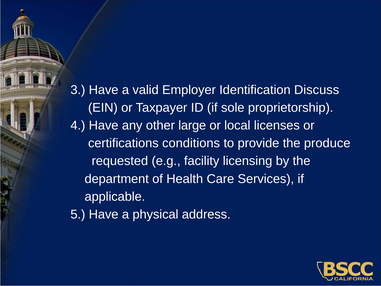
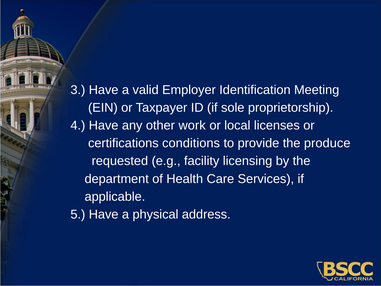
Discuss: Discuss -> Meeting
large: large -> work
